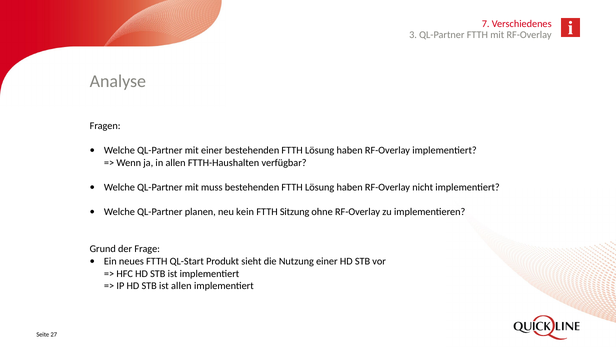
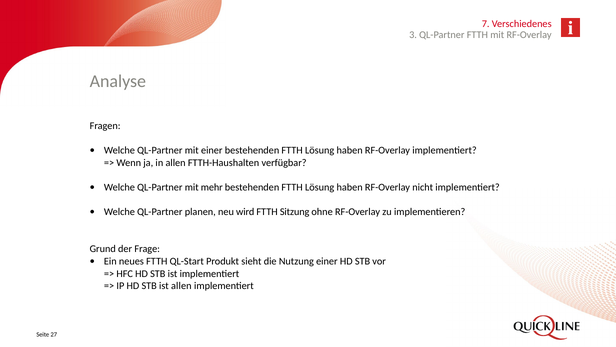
muss: muss -> mehr
kein: kein -> wird
